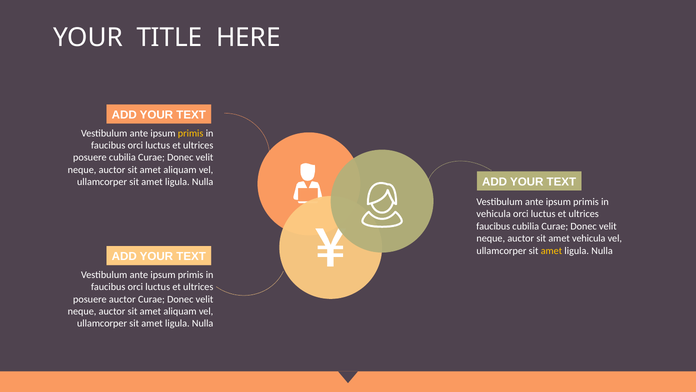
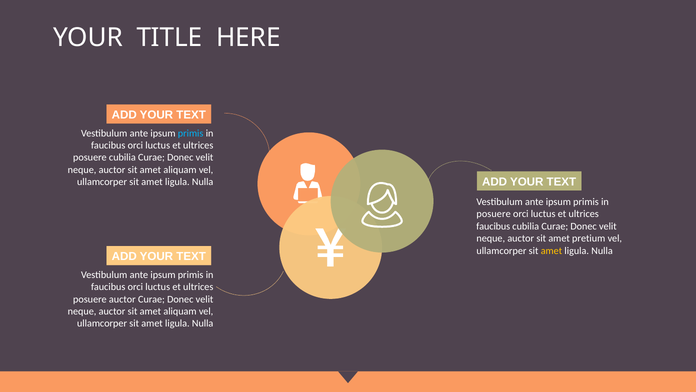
primis at (191, 133) colour: yellow -> light blue
vehicula at (494, 214): vehicula -> posuere
amet vehicula: vehicula -> pretium
